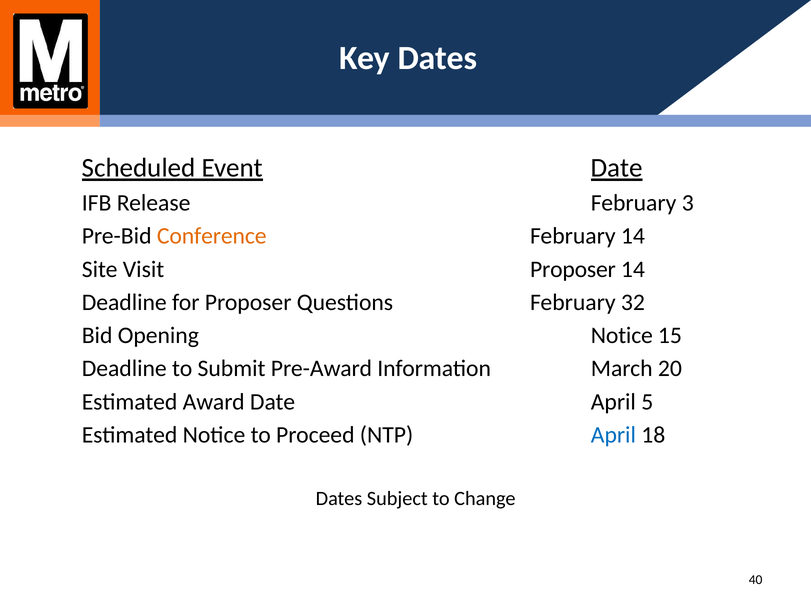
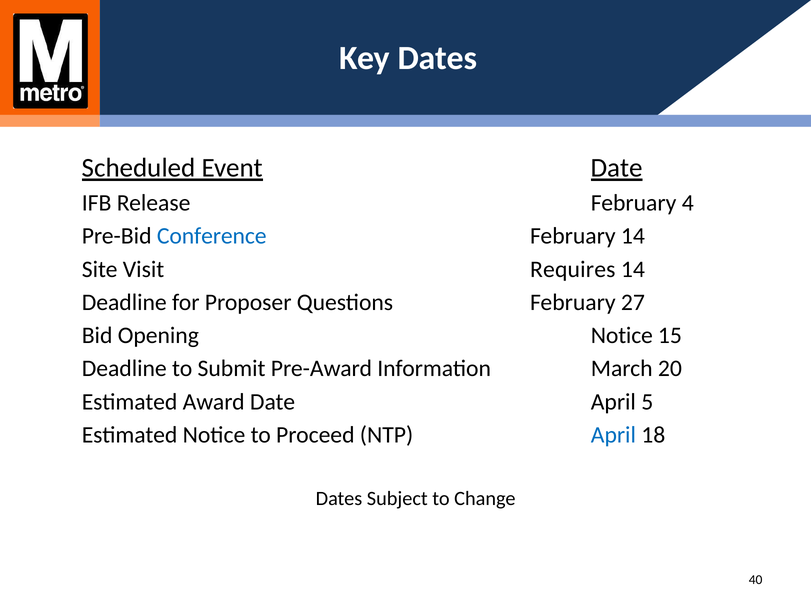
3: 3 -> 4
Conference colour: orange -> blue
Visit Proposer: Proposer -> Requires
32: 32 -> 27
